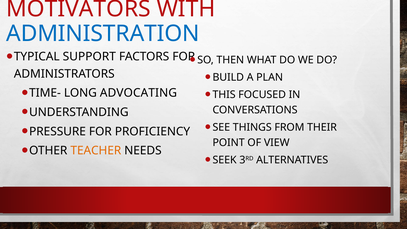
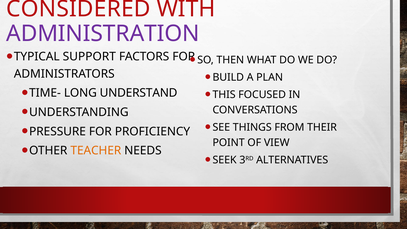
MOTIVATORS: MOTIVATORS -> CONSIDERED
ADMINISTRATION colour: blue -> purple
ADVOCATING: ADVOCATING -> UNDERSTAND
